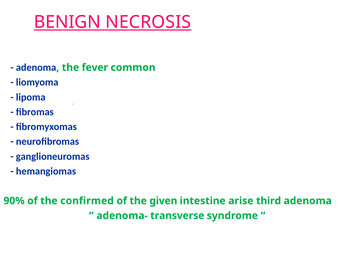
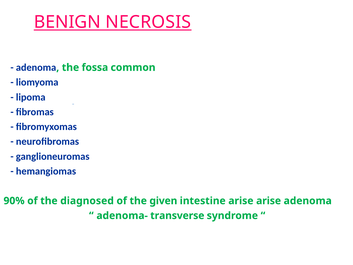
fever: fever -> fossa
confirmed: confirmed -> diagnosed
arise third: third -> arise
